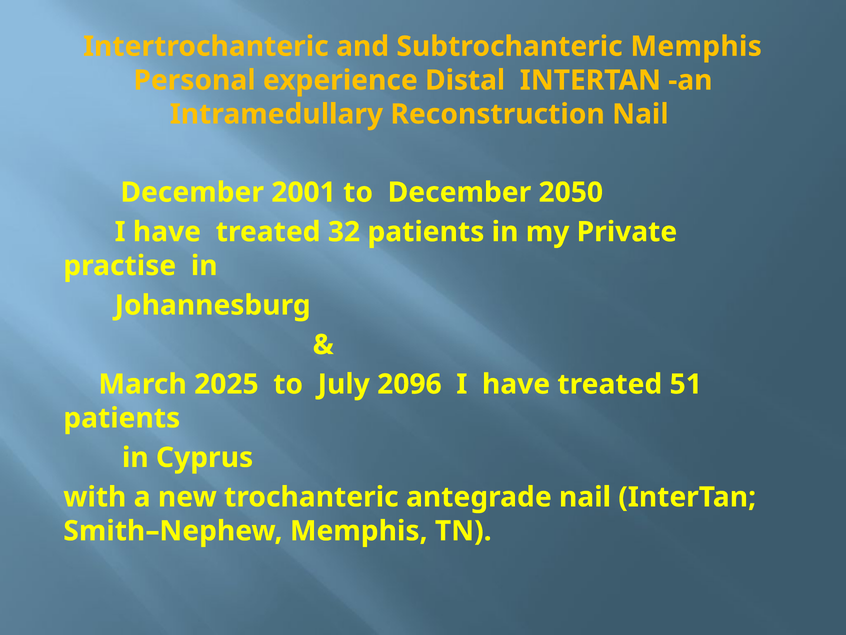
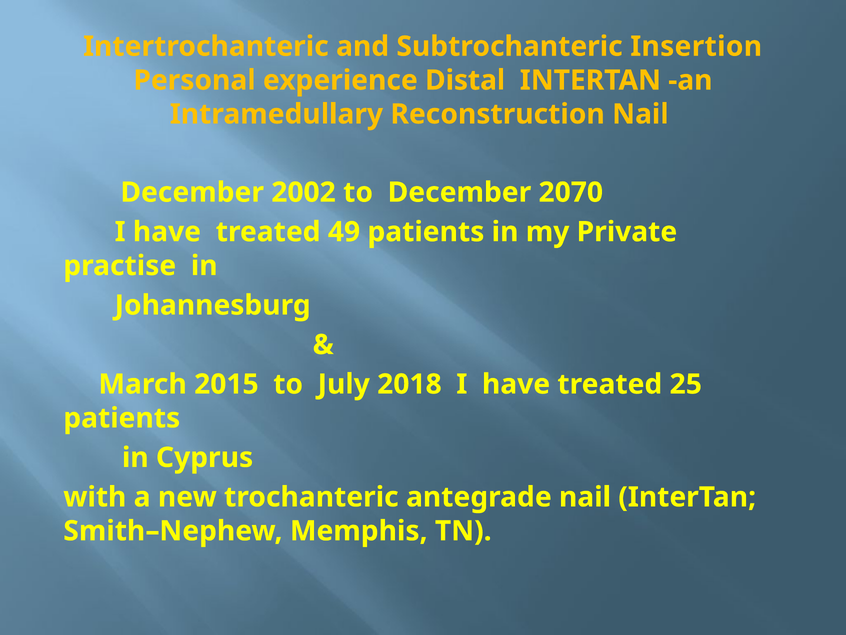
Subtrochanteric Memphis: Memphis -> Insertion
2001: 2001 -> 2002
2050: 2050 -> 2070
32: 32 -> 49
2025: 2025 -> 2015
2096: 2096 -> 2018
51: 51 -> 25
